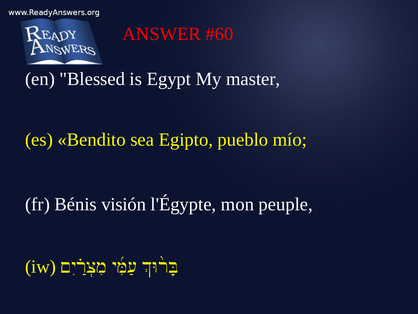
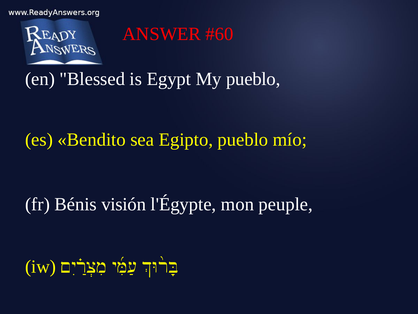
My master: master -> pueblo
